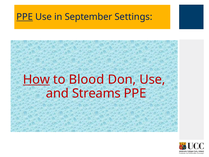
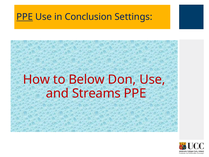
September: September -> Conclusion
How underline: present -> none
Blood: Blood -> Below
